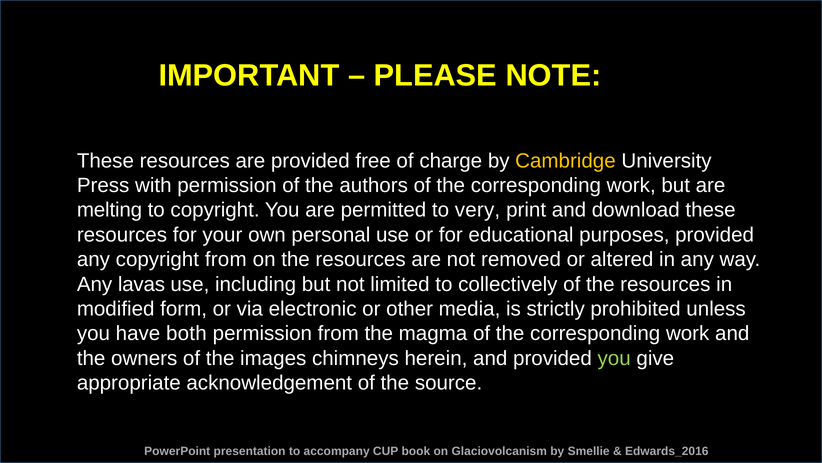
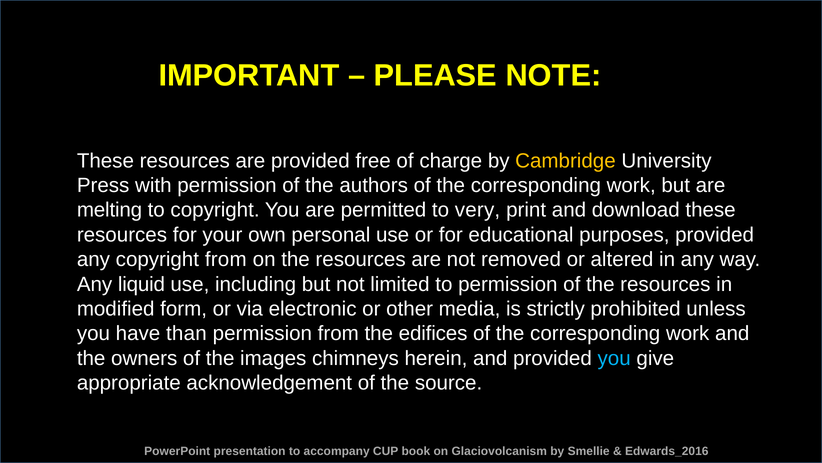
lavas: lavas -> liquid
to collectively: collectively -> permission
both: both -> than
magma: magma -> edifices
you at (614, 358) colour: light green -> light blue
